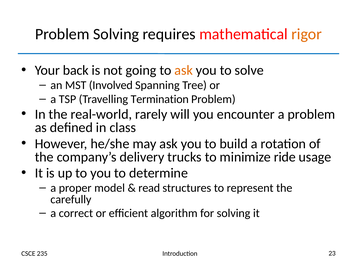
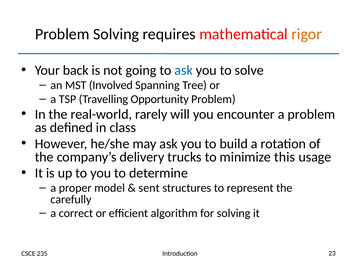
ask at (184, 70) colour: orange -> blue
Termination: Termination -> Opportunity
ride: ride -> this
read: read -> sent
